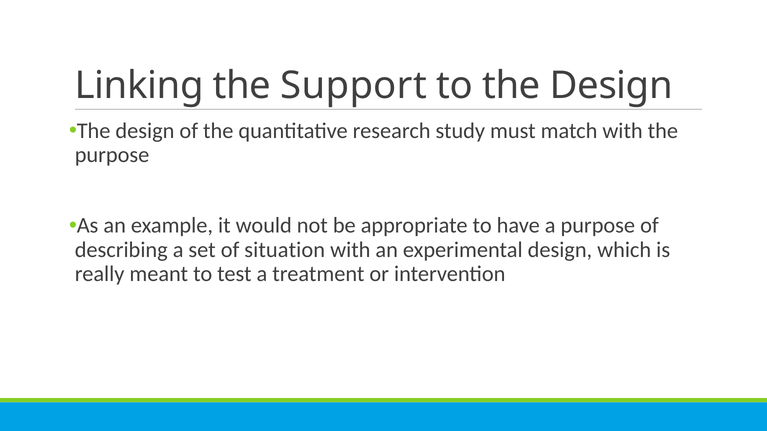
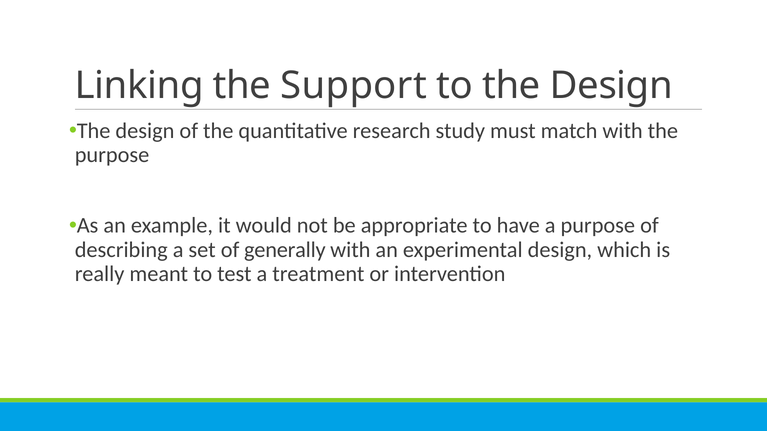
situation: situation -> generally
